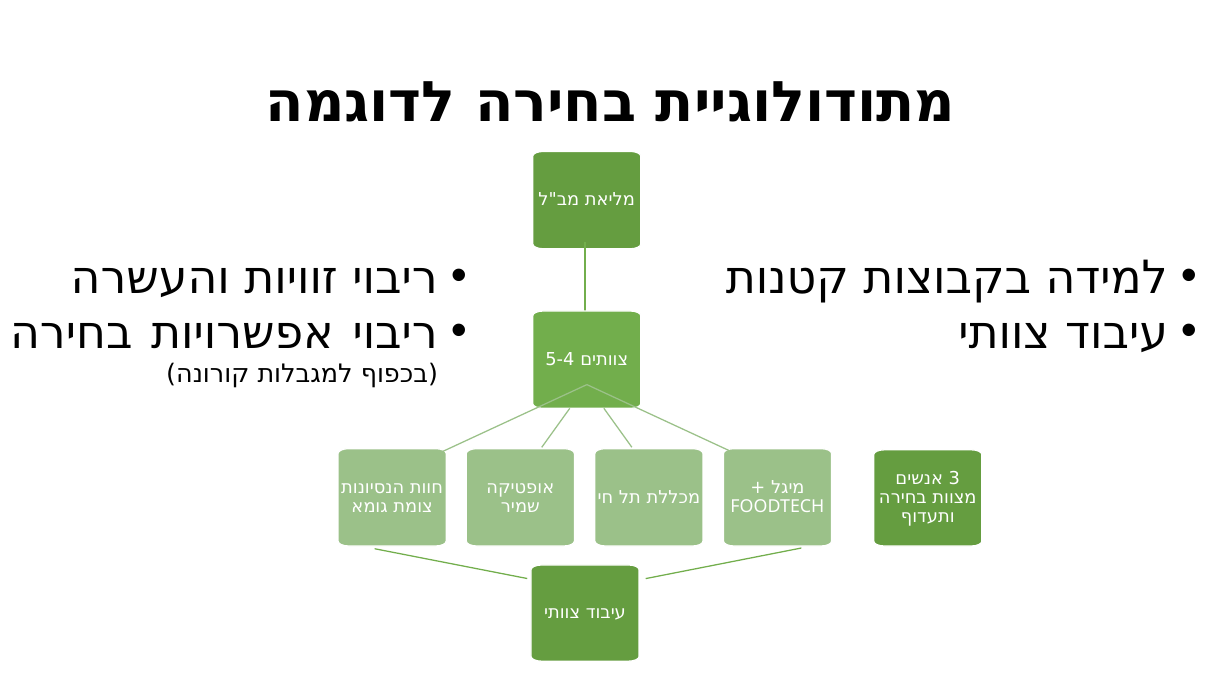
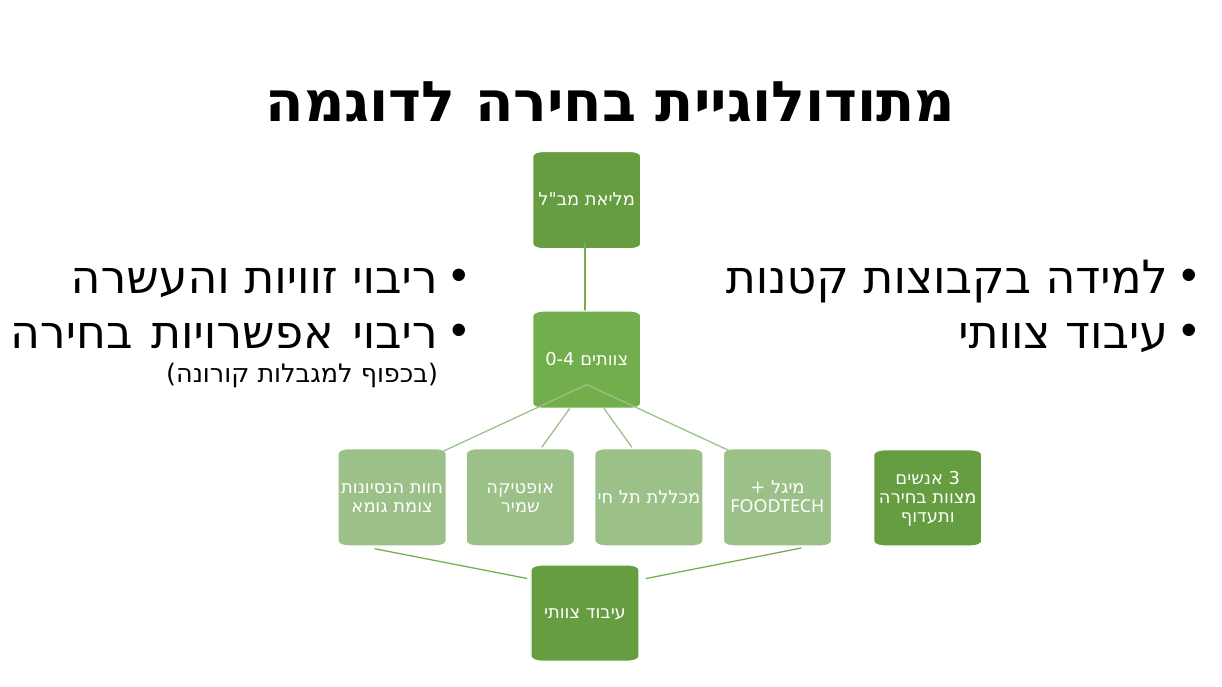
5-4: 5-4 -> 0-4
